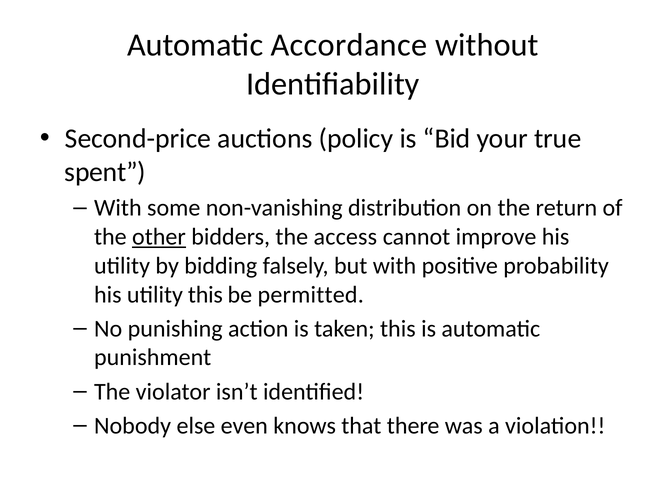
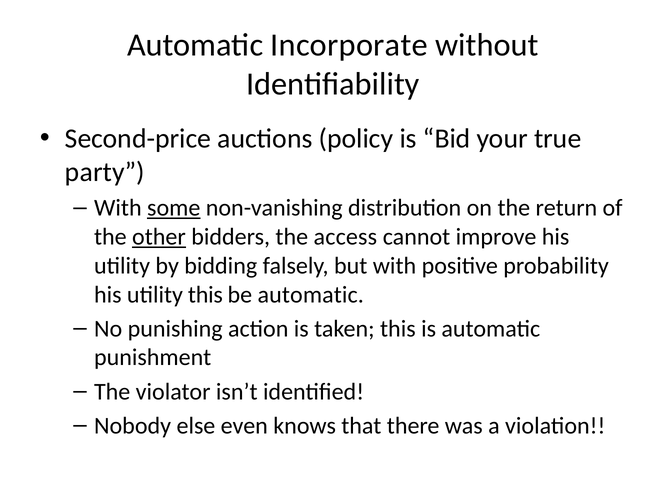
Accordance: Accordance -> Incorporate
spent: spent -> party
some underline: none -> present
be permitted: permitted -> automatic
